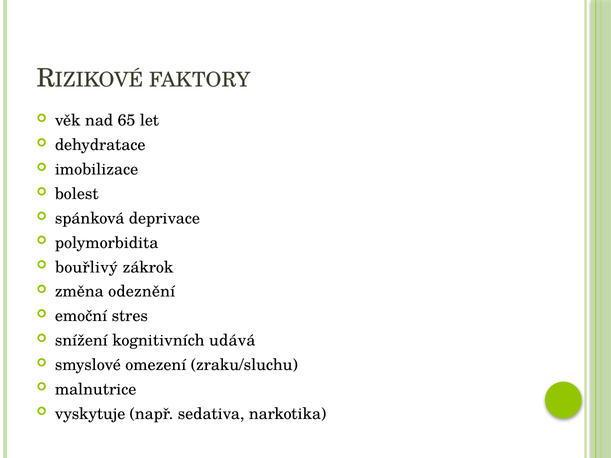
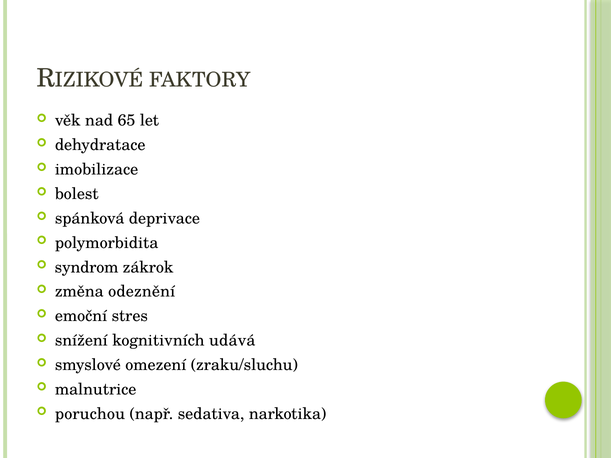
bouřlivý: bouřlivý -> syndrom
vyskytuje: vyskytuje -> poruchou
